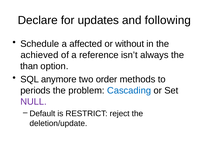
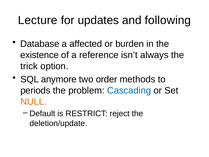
Declare: Declare -> Lecture
Schedule: Schedule -> Database
without: without -> burden
achieved: achieved -> existence
than: than -> trick
NULL colour: purple -> orange
